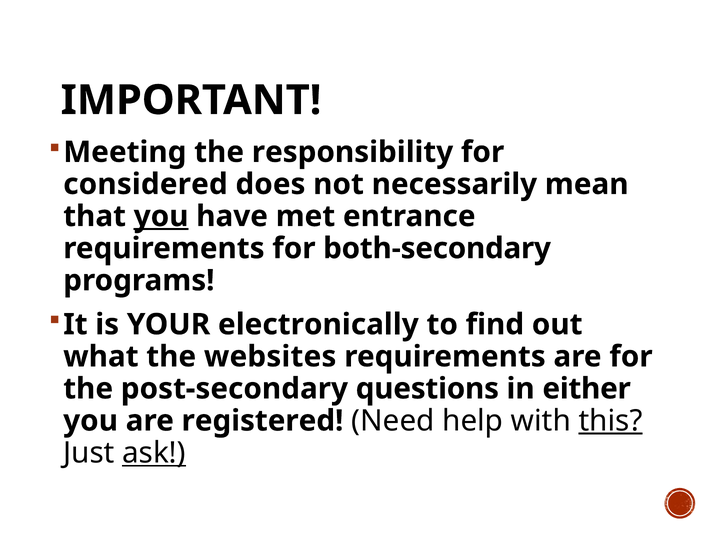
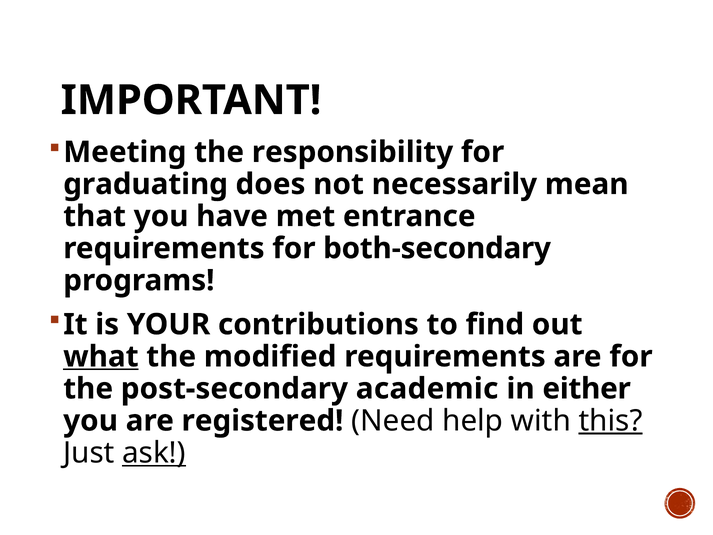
considered: considered -> graduating
you at (161, 216) underline: present -> none
electronically: electronically -> contributions
what underline: none -> present
websites: websites -> modified
questions: questions -> academic
